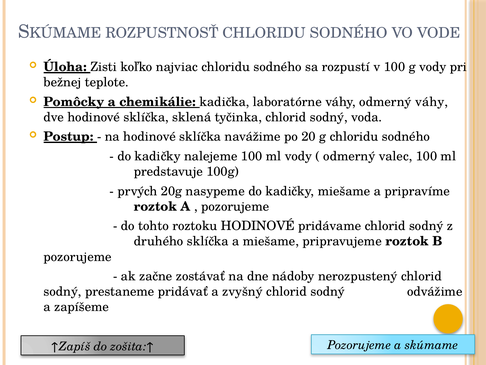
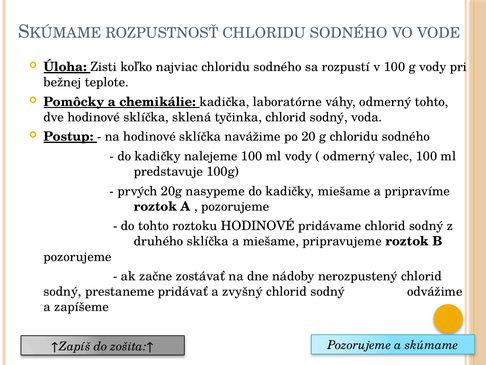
odmerný váhy: váhy -> tohto
